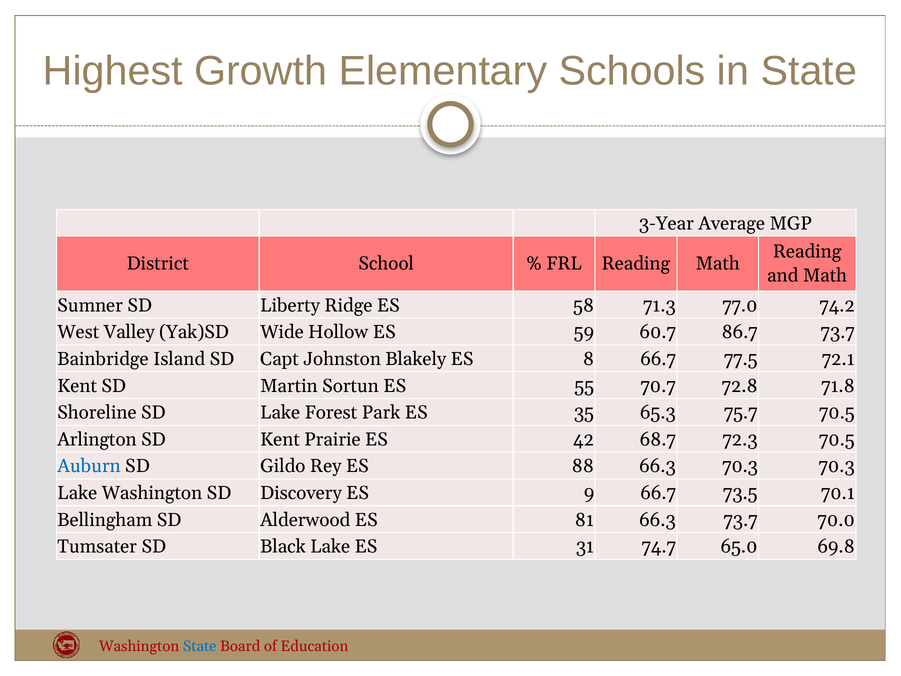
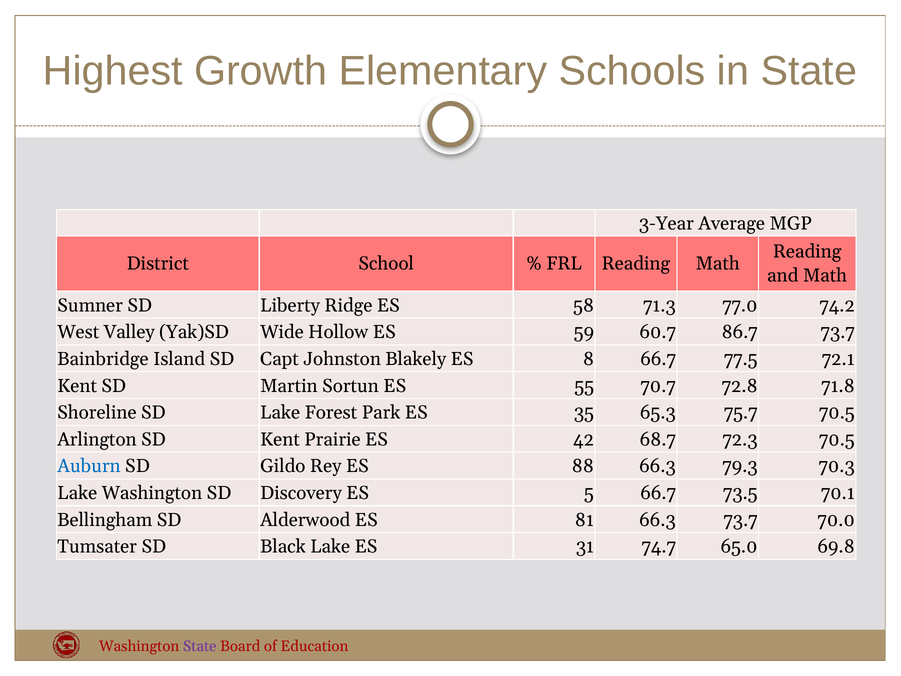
66.3 70.3: 70.3 -> 79.3
9: 9 -> 5
State at (200, 646) colour: blue -> purple
